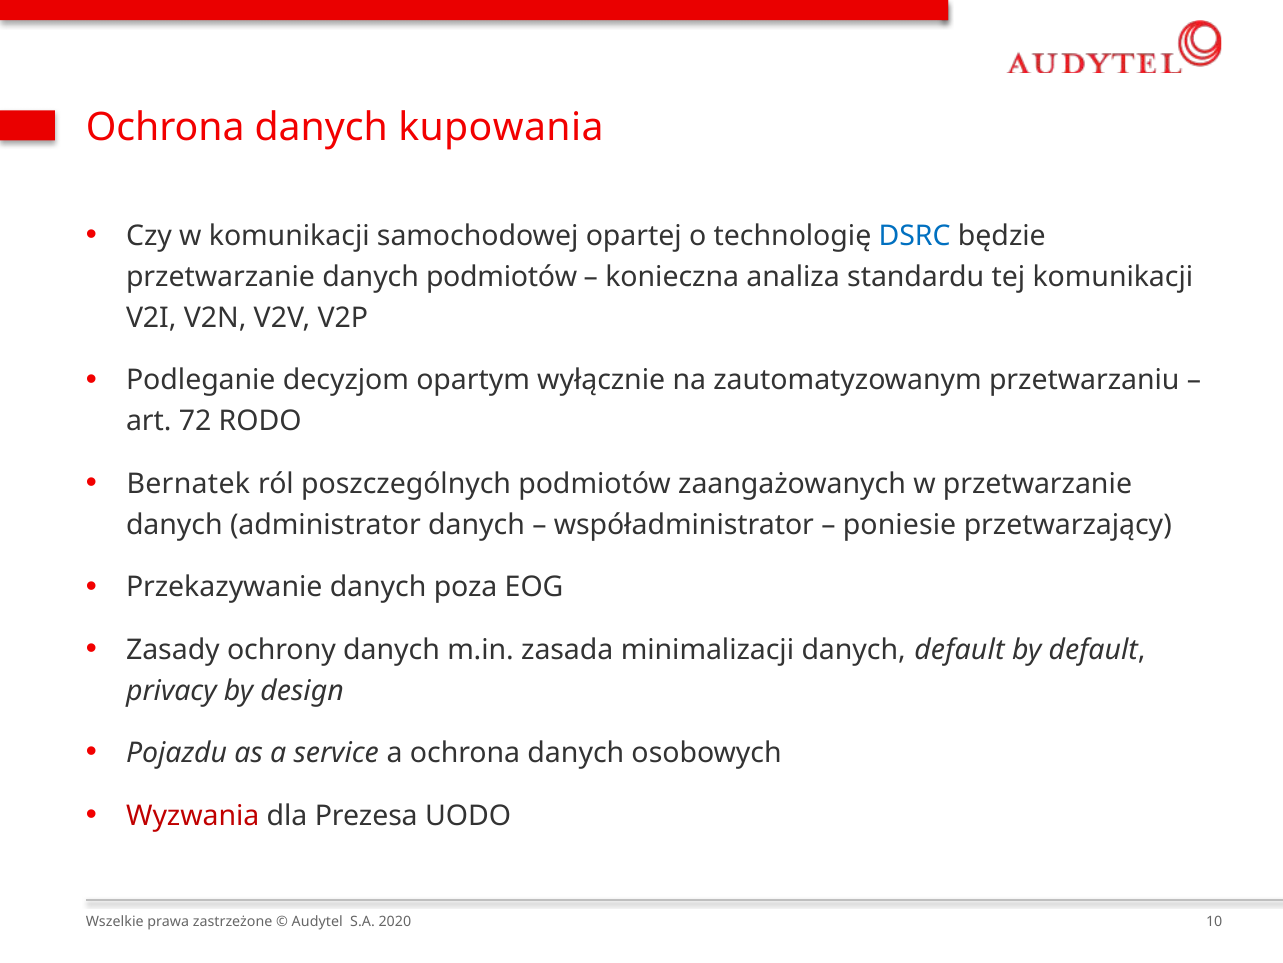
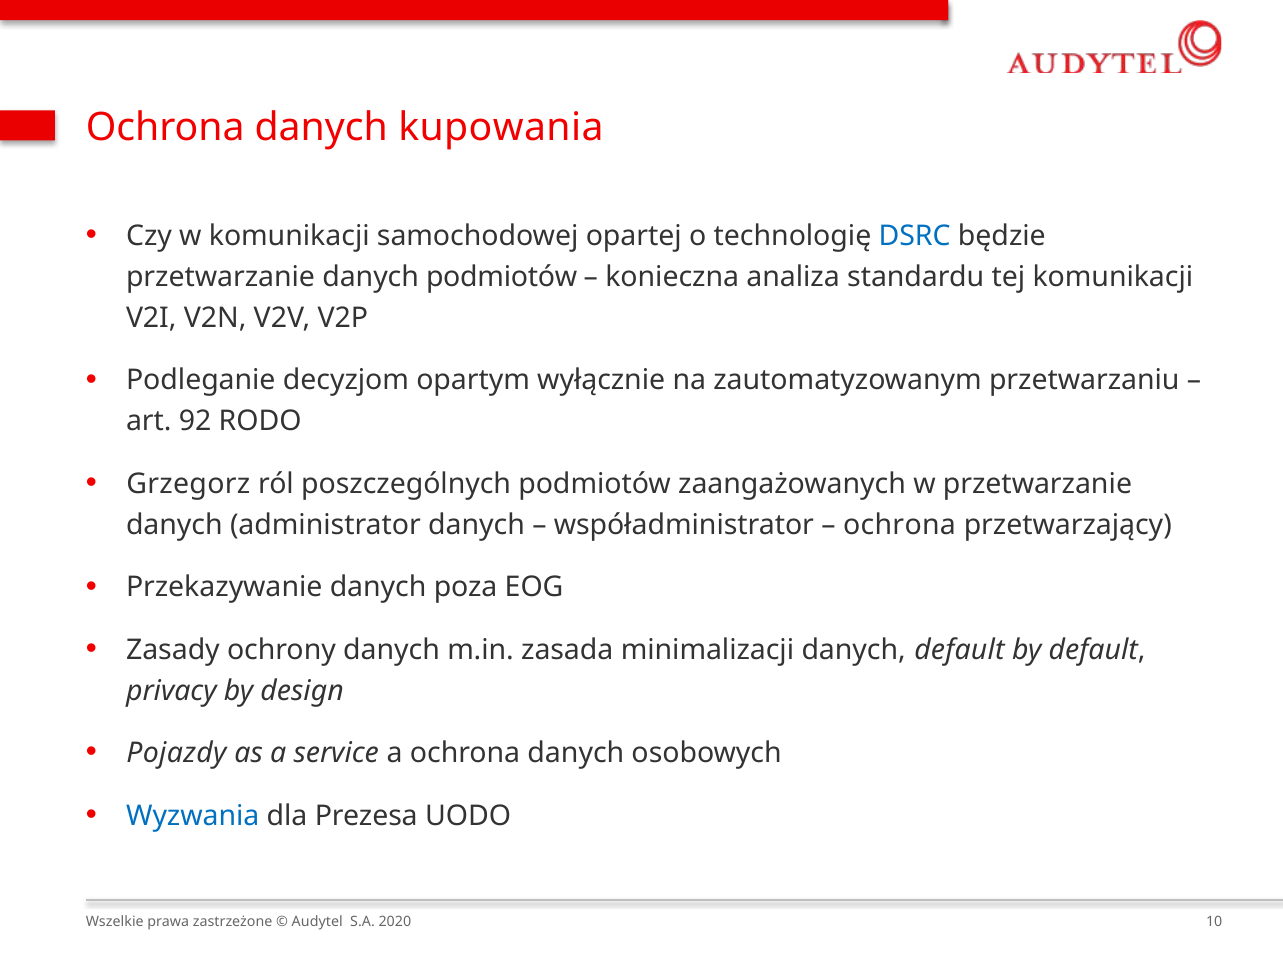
72: 72 -> 92
Bernatek: Bernatek -> Grzegorz
poniesie at (900, 524): poniesie -> ochrona
Pojazdu: Pojazdu -> Pojazdy
Wyzwania colour: red -> blue
